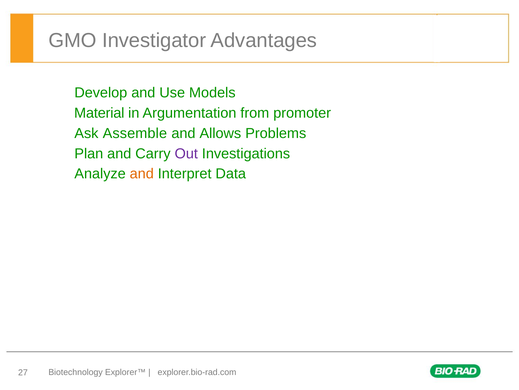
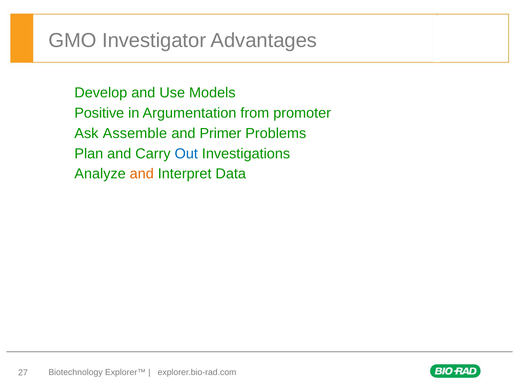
Material: Material -> Positive
Allows: Allows -> Primer
Out colour: purple -> blue
